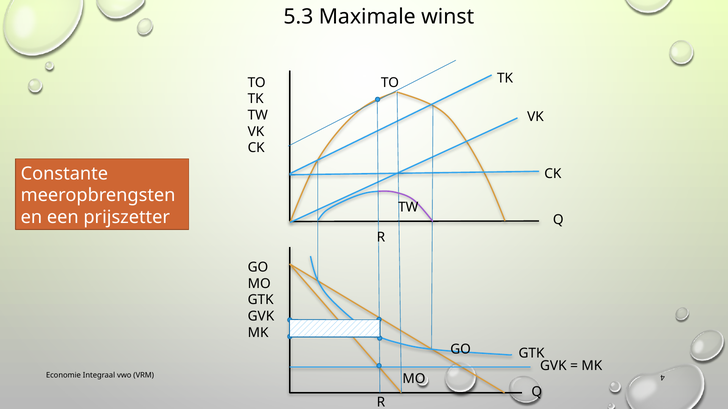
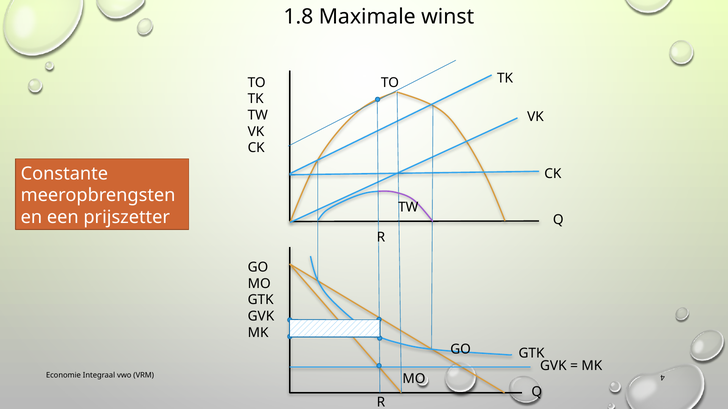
5.3: 5.3 -> 1.8
